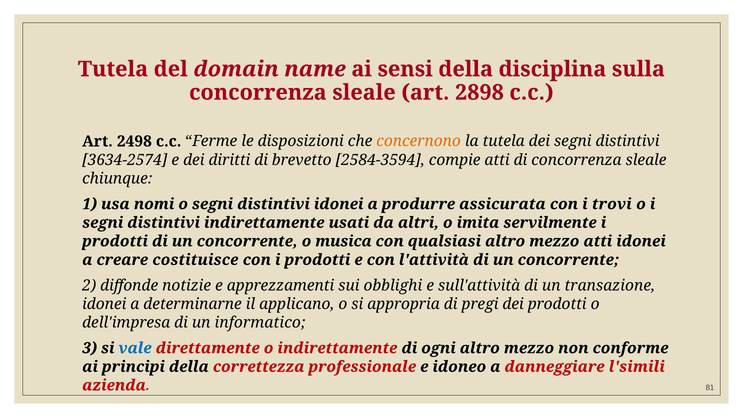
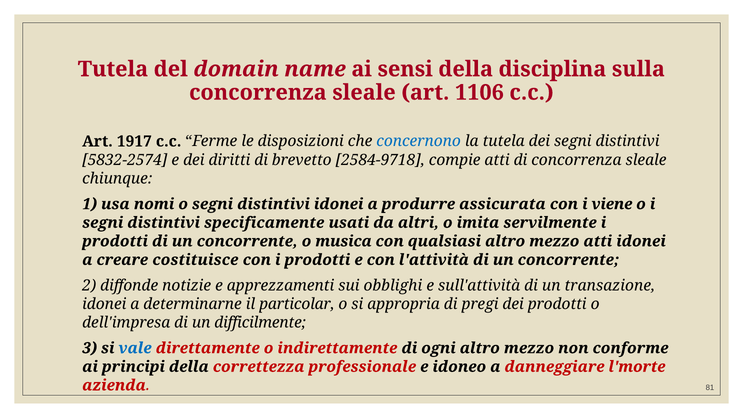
2898: 2898 -> 1106
2498: 2498 -> 1917
concernono colour: orange -> blue
3634-2574: 3634-2574 -> 5832-2574
2584-3594: 2584-3594 -> 2584-9718
trovi: trovi -> viene
distintivi indirettamente: indirettamente -> specificamente
applicano: applicano -> particolar
informatico: informatico -> difficilmente
l'simili: l'simili -> l'morte
